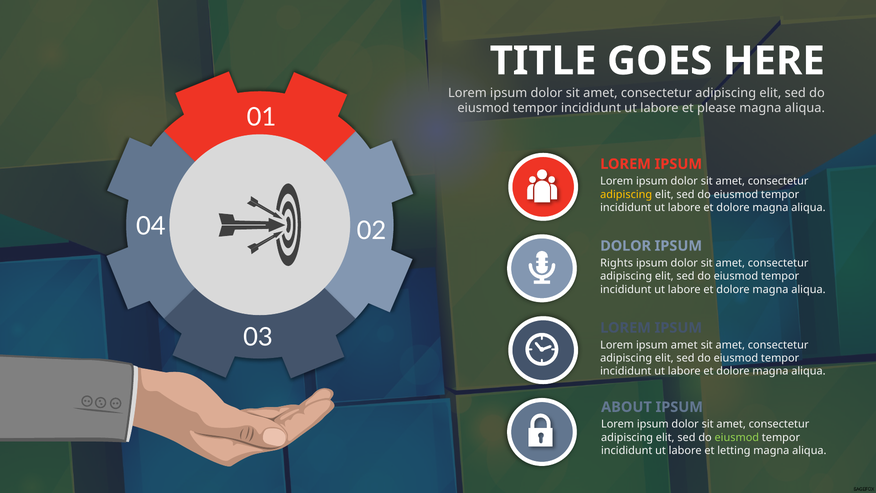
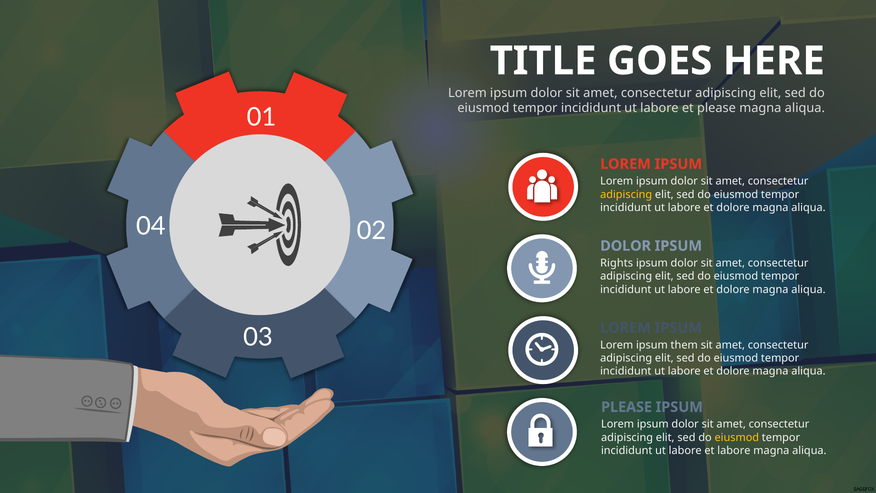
ipsum amet: amet -> them
ABOUT at (626, 407): ABOUT -> PLEASE
eiusmod at (737, 437) colour: light green -> yellow
et letting: letting -> labore
